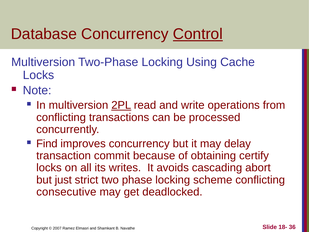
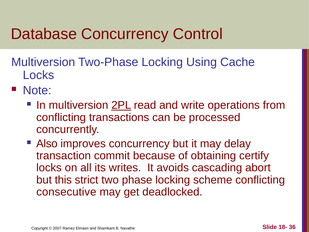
Control underline: present -> none
Find: Find -> Also
just: just -> this
